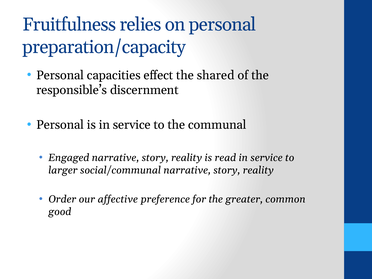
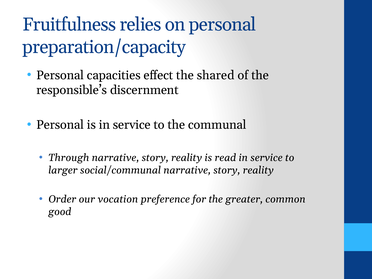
Engaged: Engaged -> Through
affective: affective -> vocation
